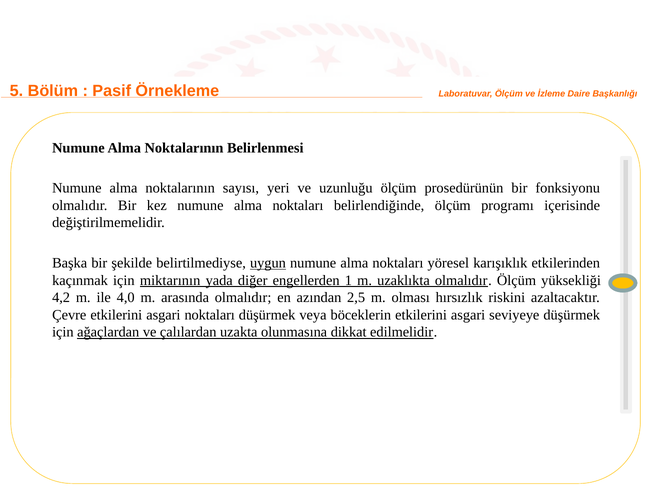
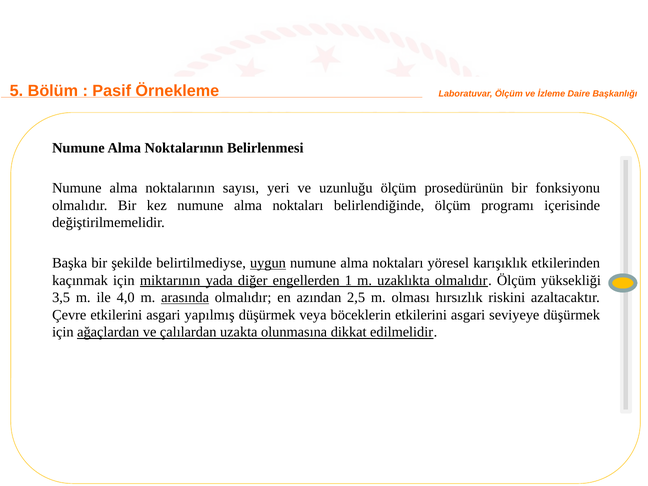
4,2: 4,2 -> 3,5
arasında underline: none -> present
asgari noktaları: noktaları -> yapılmış
